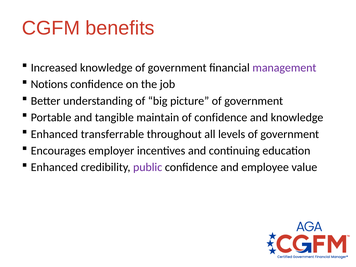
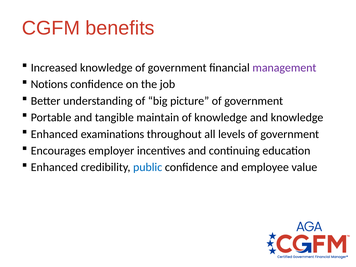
of confidence: confidence -> knowledge
transferrable: transferrable -> examinations
public colour: purple -> blue
